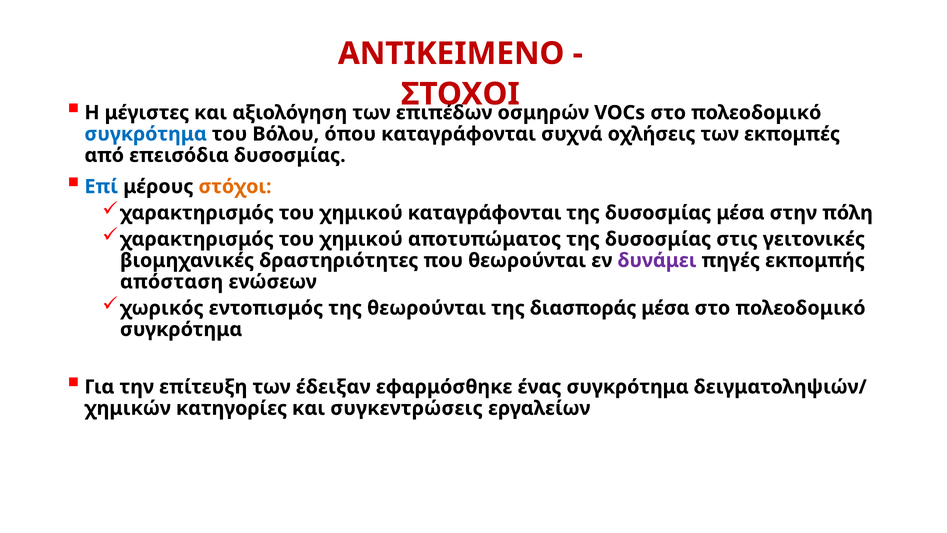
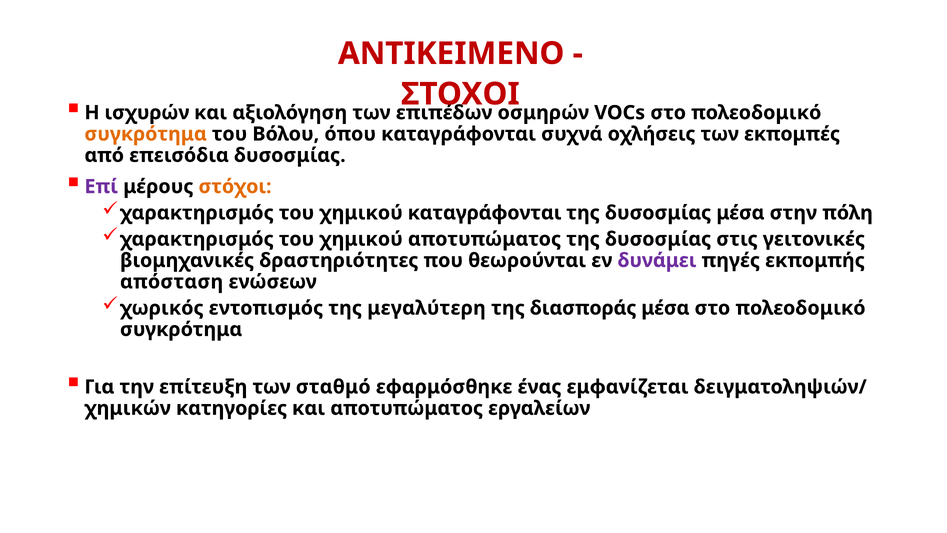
μέγιστες: μέγιστες -> ισχυρών
συγκρότημα at (146, 134) colour: blue -> orange
Επί colour: blue -> purple
της θεωρούνται: θεωρούνται -> μεγαλύτερη
έδειξαν: έδειξαν -> σταθμό
ένας συγκρότημα: συγκρότημα -> εμφανίζεται
και συγκεντρώσεις: συγκεντρώσεις -> αποτυπώματος
